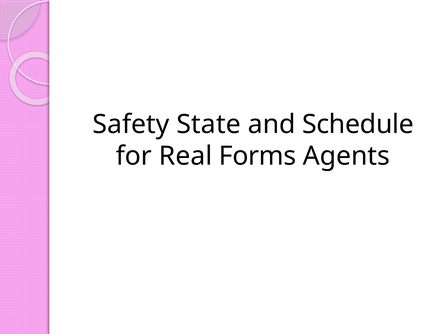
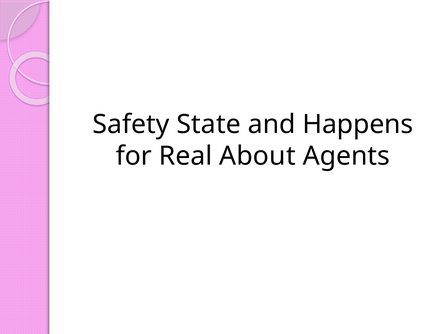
Schedule: Schedule -> Happens
Forms: Forms -> About
